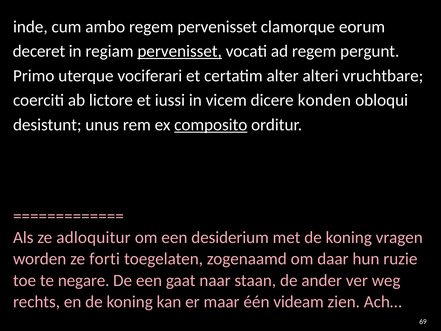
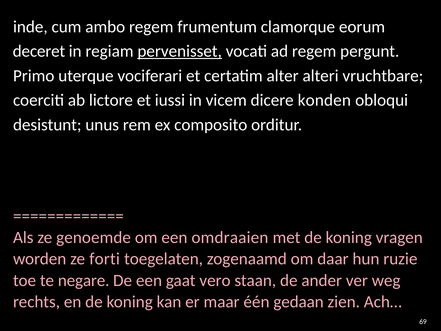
regem pervenisset: pervenisset -> frumentum
composito underline: present -> none
adloquitur: adloquitur -> genoemde
desiderium: desiderium -> omdraaien
naar: naar -> vero
videam: videam -> gedaan
